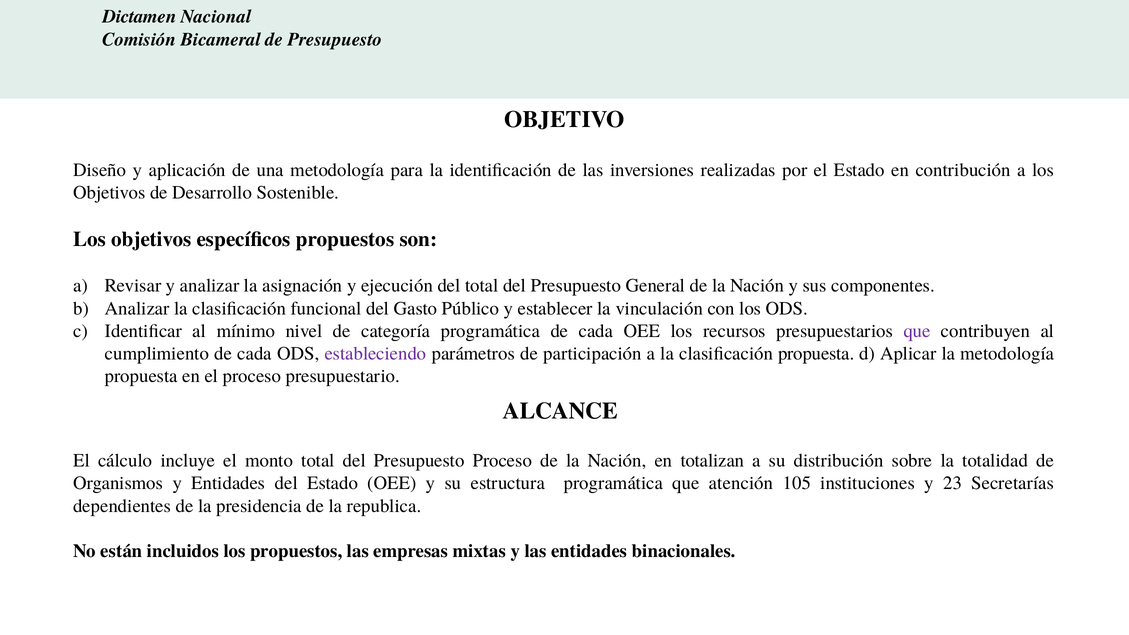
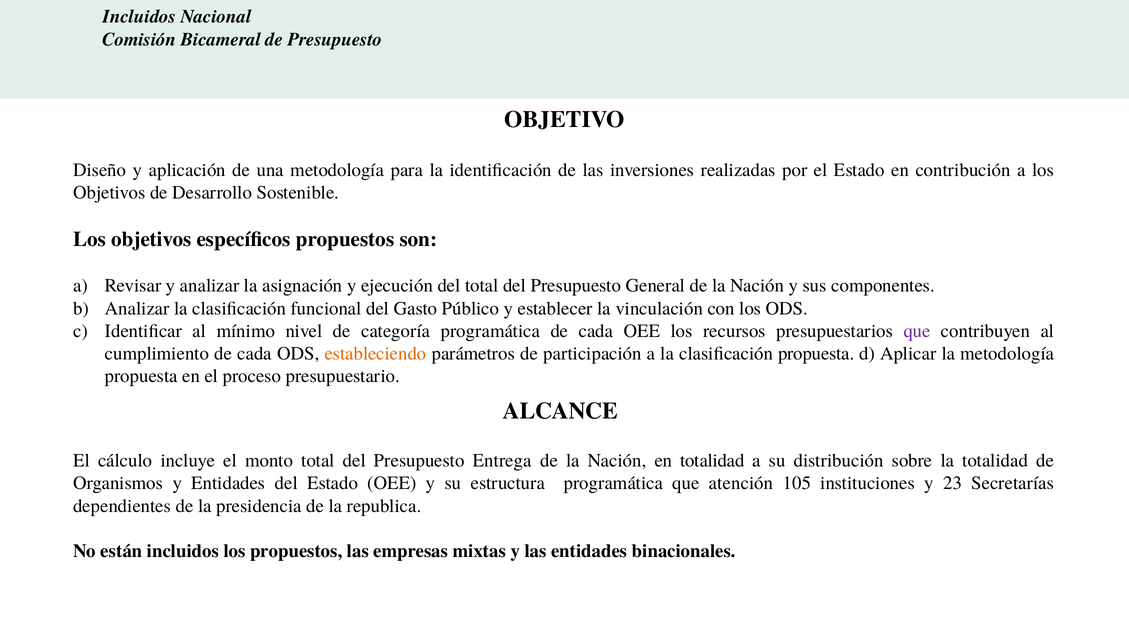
Dictamen at (140, 17): Dictamen -> Incluidos
estableciendo colour: purple -> orange
Presupuesto Proceso: Proceso -> Entrega
en totalizan: totalizan -> totalidad
